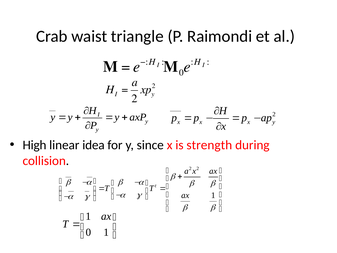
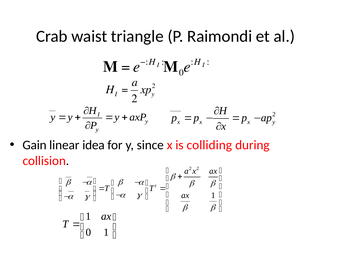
High: High -> Gain
strength: strength -> colliding
